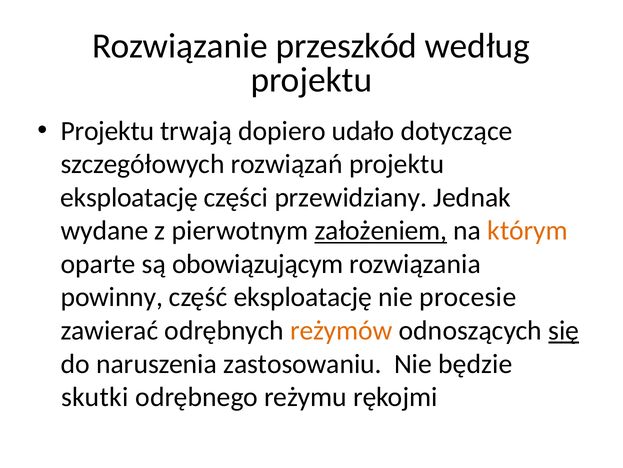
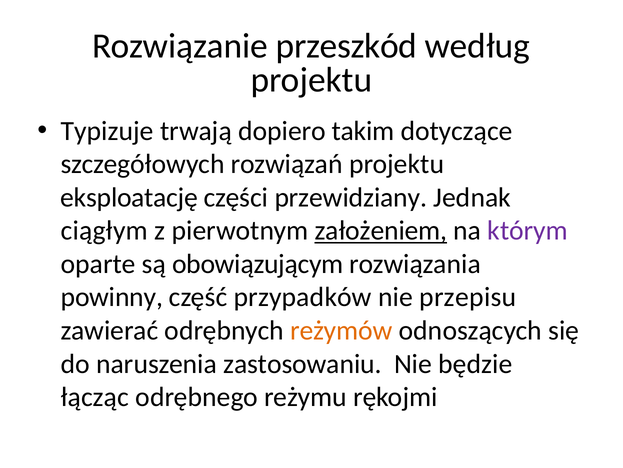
Projektu at (107, 131): Projektu -> Typizuje
udało: udało -> takim
wydane: wydane -> ciągłym
którym colour: orange -> purple
część eksploatację: eksploatację -> przypadków
procesie: procesie -> przepisu
się underline: present -> none
skutki: skutki -> łącząc
